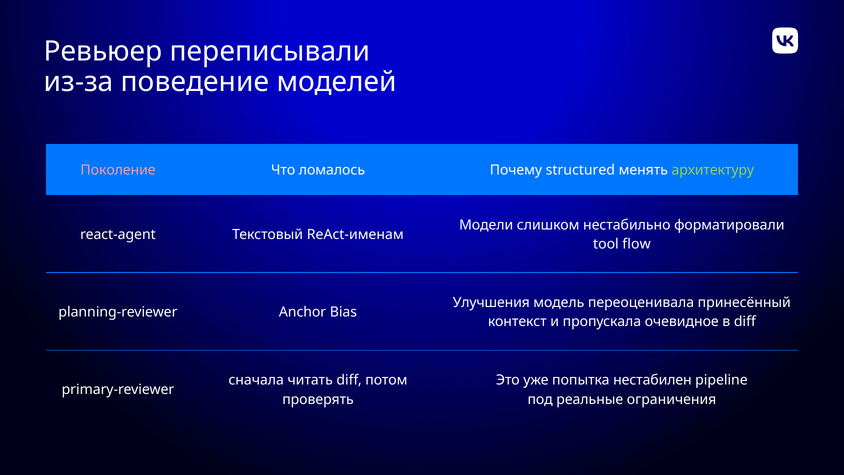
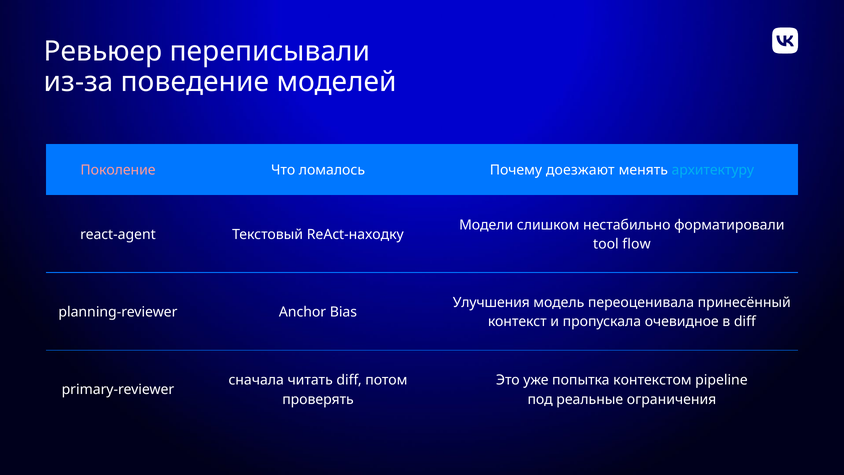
structured: structured -> доезжают
архитектуру colour: light green -> light blue
ReAct-именам: ReAct-именам -> ReAct-находку
нестабилен: нестабилен -> контекстом
